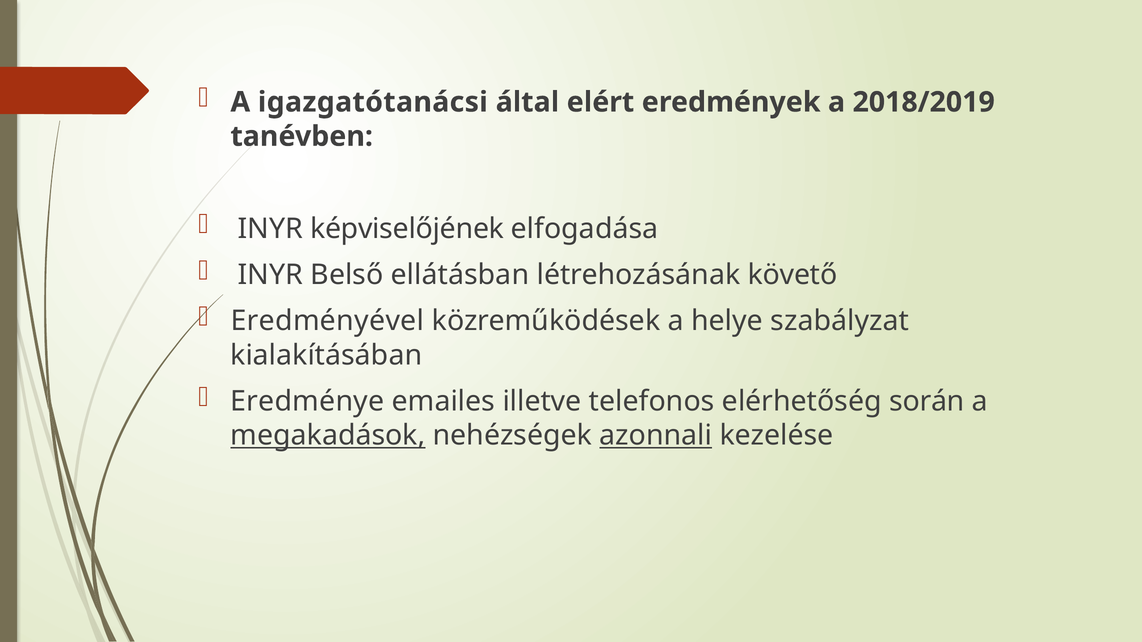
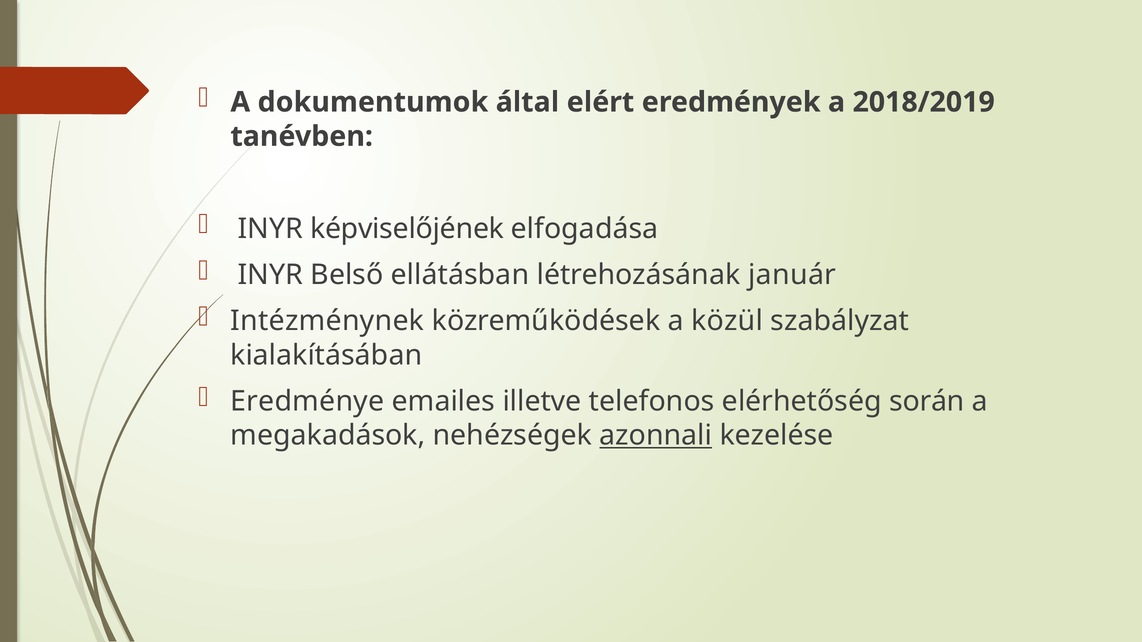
igazgatótanácsi: igazgatótanácsi -> dokumentumok
követő: követő -> január
Eredményével: Eredményével -> Intézménynek
helye: helye -> közül
megakadások underline: present -> none
